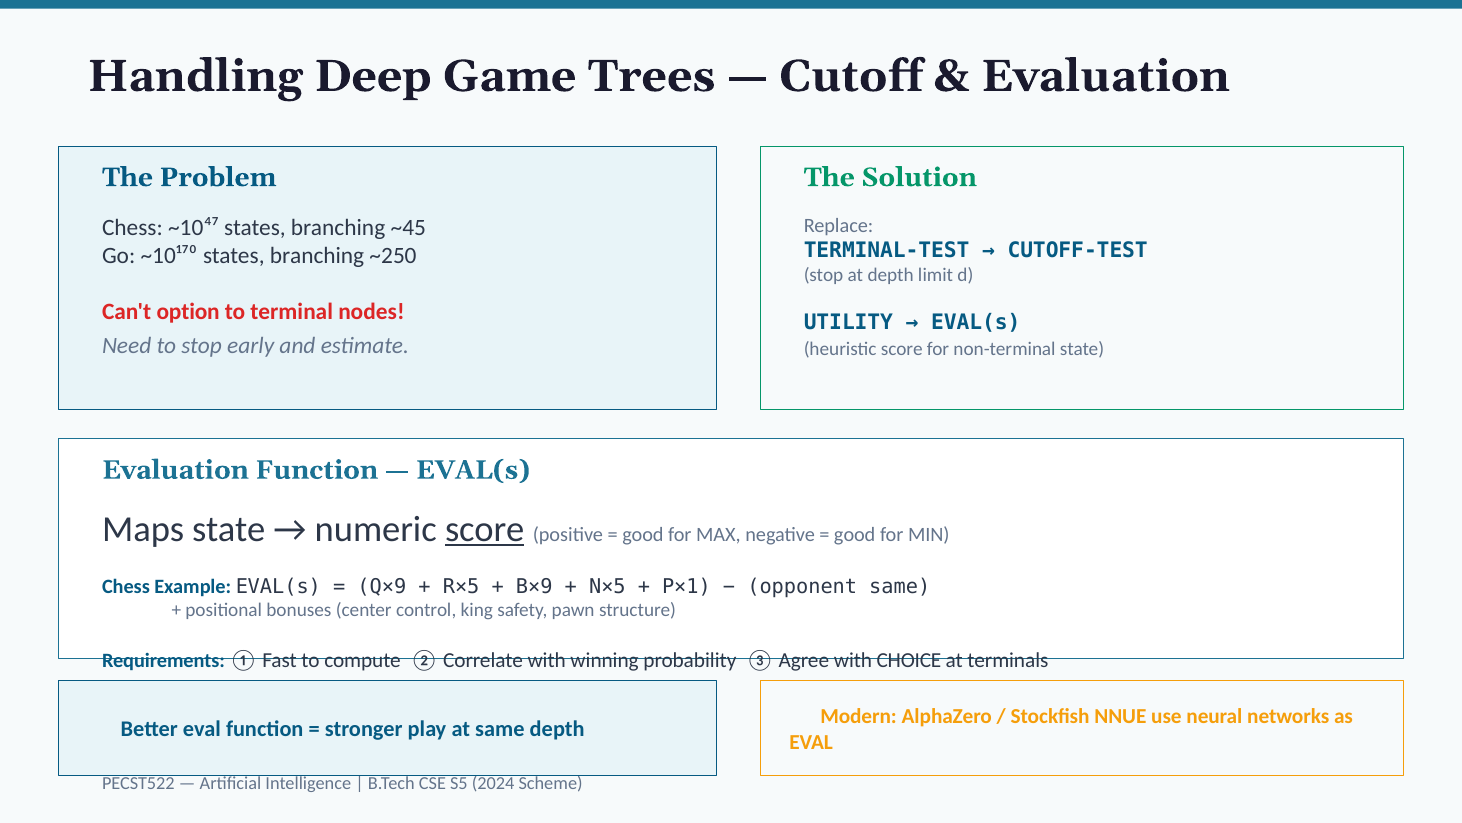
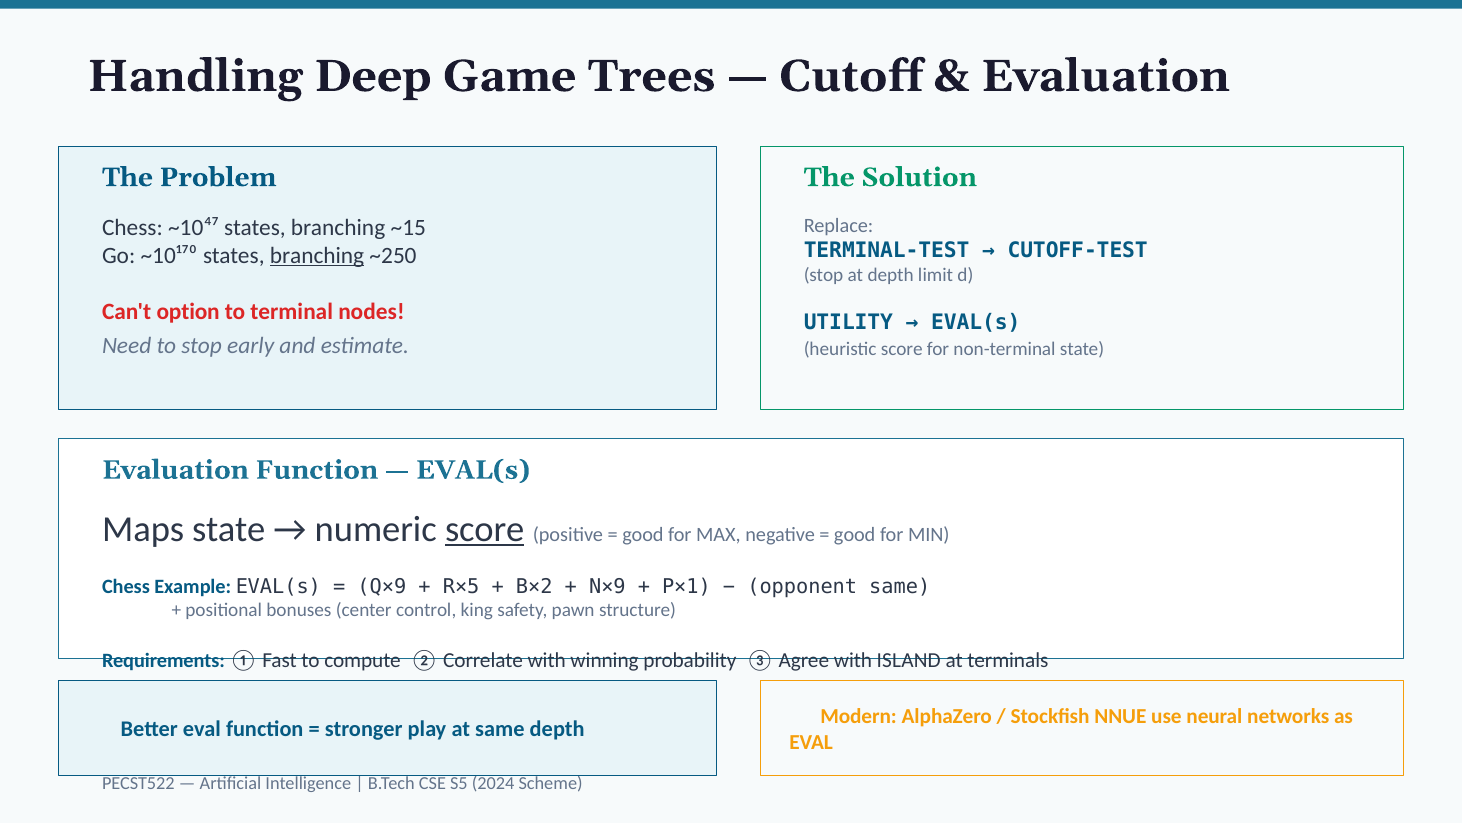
~45: ~45 -> ~15
branching at (317, 256) underline: none -> present
B×9: B×9 -> B×2
N×5: N×5 -> N×9
CHOICE: CHOICE -> ISLAND
